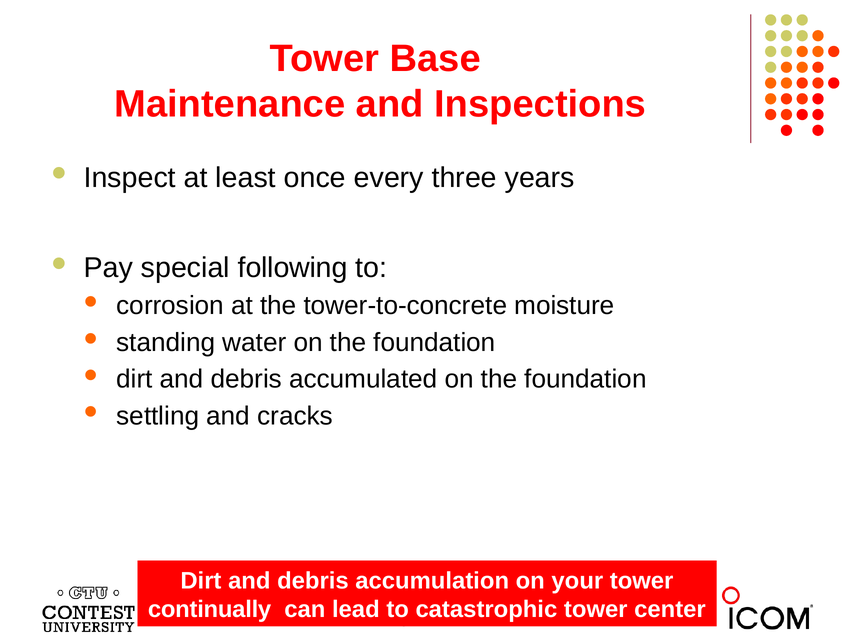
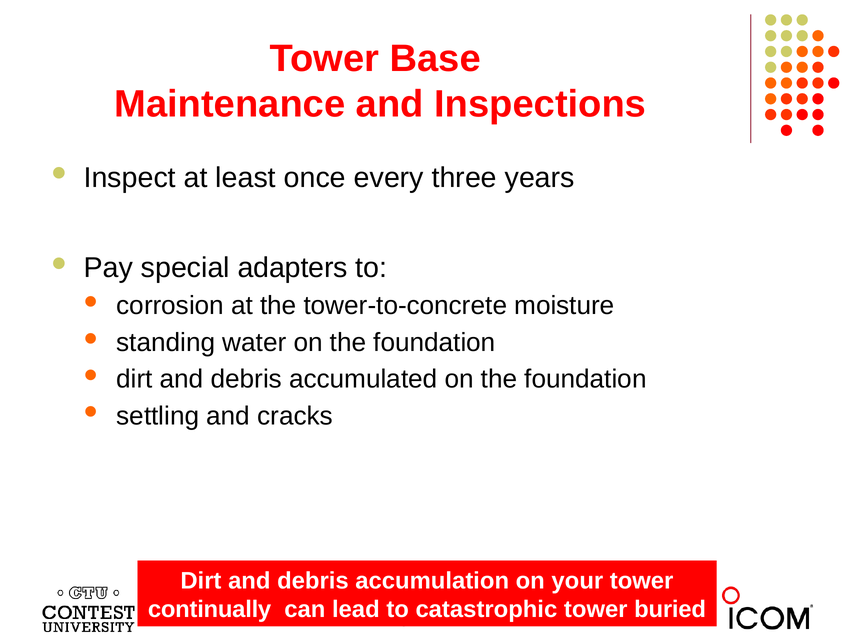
following: following -> adapters
center: center -> buried
